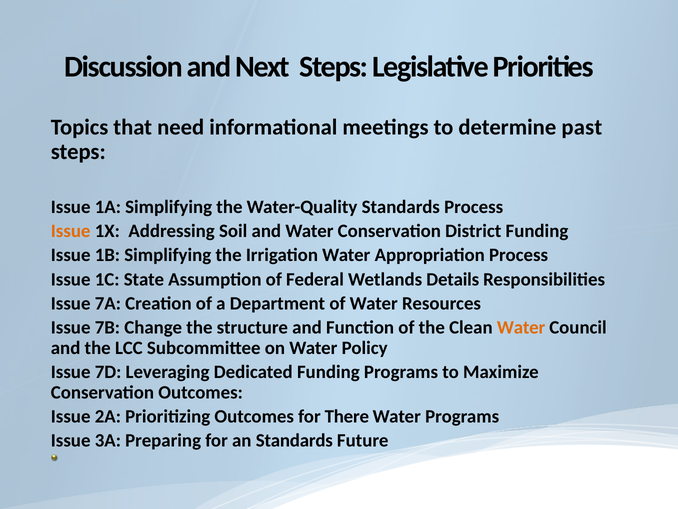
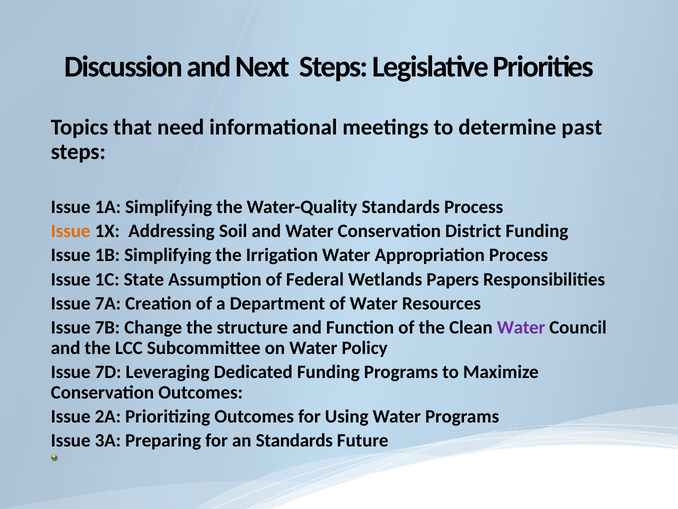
Details: Details -> Papers
Water at (521, 327) colour: orange -> purple
There: There -> Using
